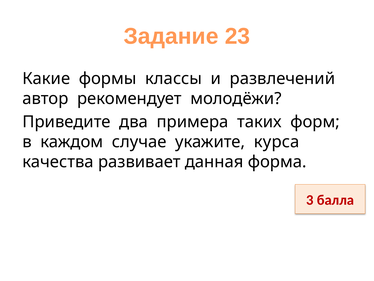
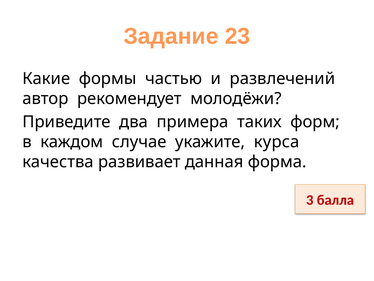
классы: классы -> частью
